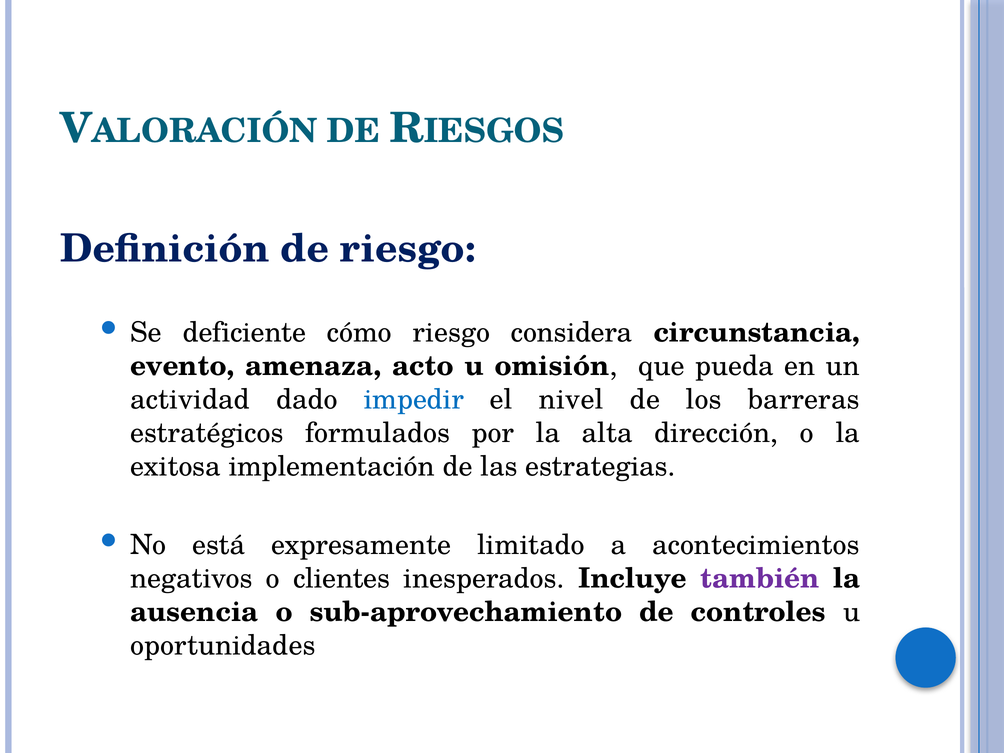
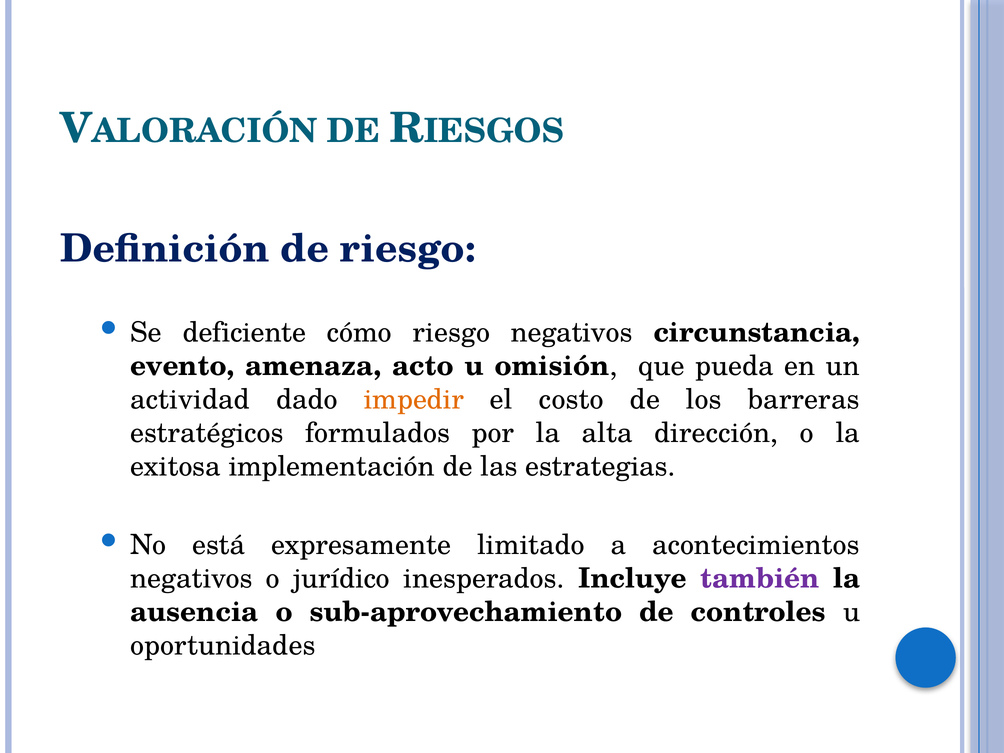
riesgo considera: considera -> negativos
impedir colour: blue -> orange
nivel: nivel -> costo
clientes: clientes -> jurídico
